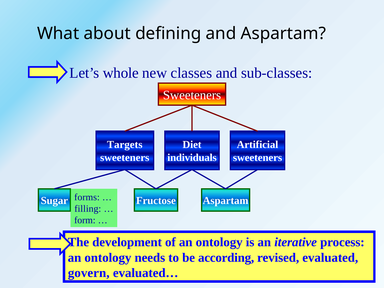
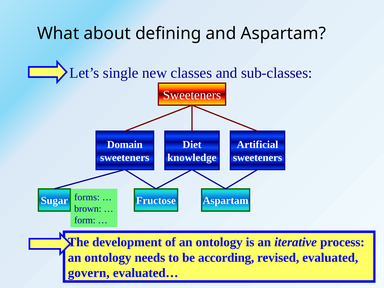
whole: whole -> single
Targets: Targets -> Domain
individuals: individuals -> knowledge
filling: filling -> brown
